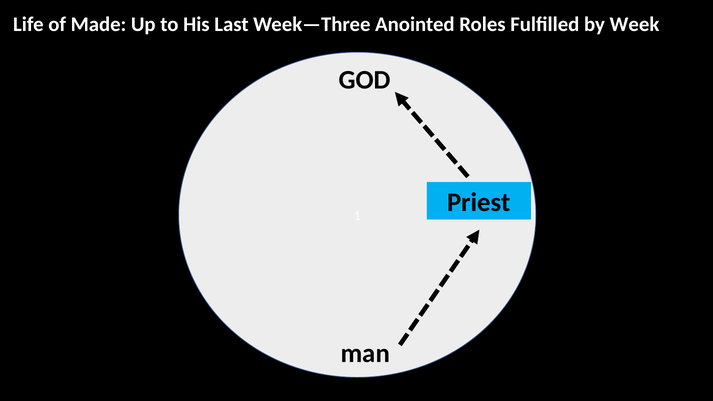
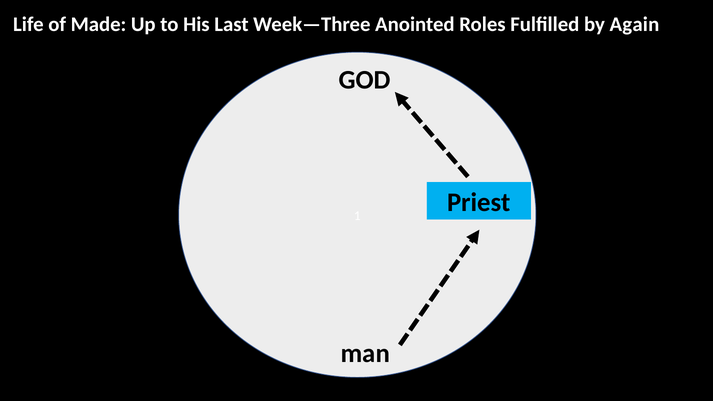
Week: Week -> Again
